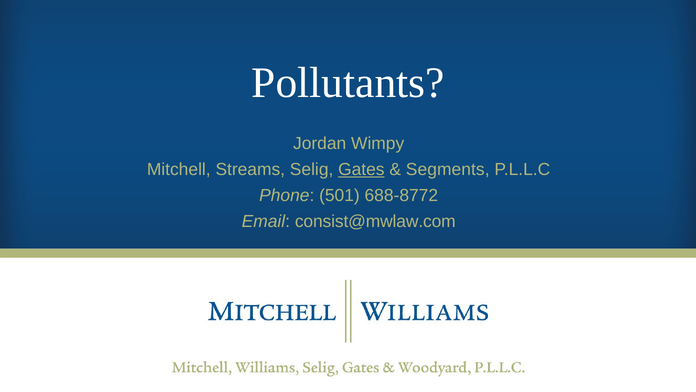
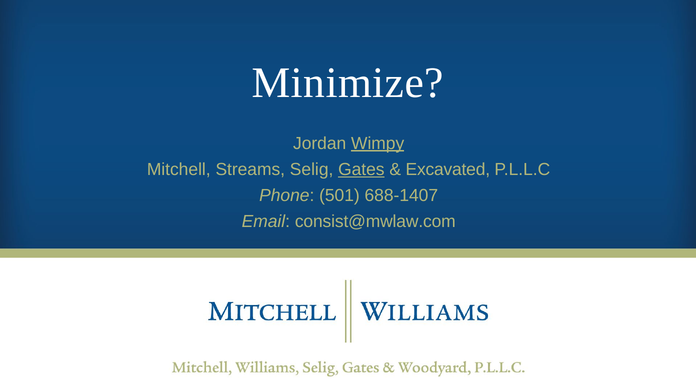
Pollutants: Pollutants -> Minimize
Wimpy underline: none -> present
Segments: Segments -> Excavated
688-8772: 688-8772 -> 688-1407
